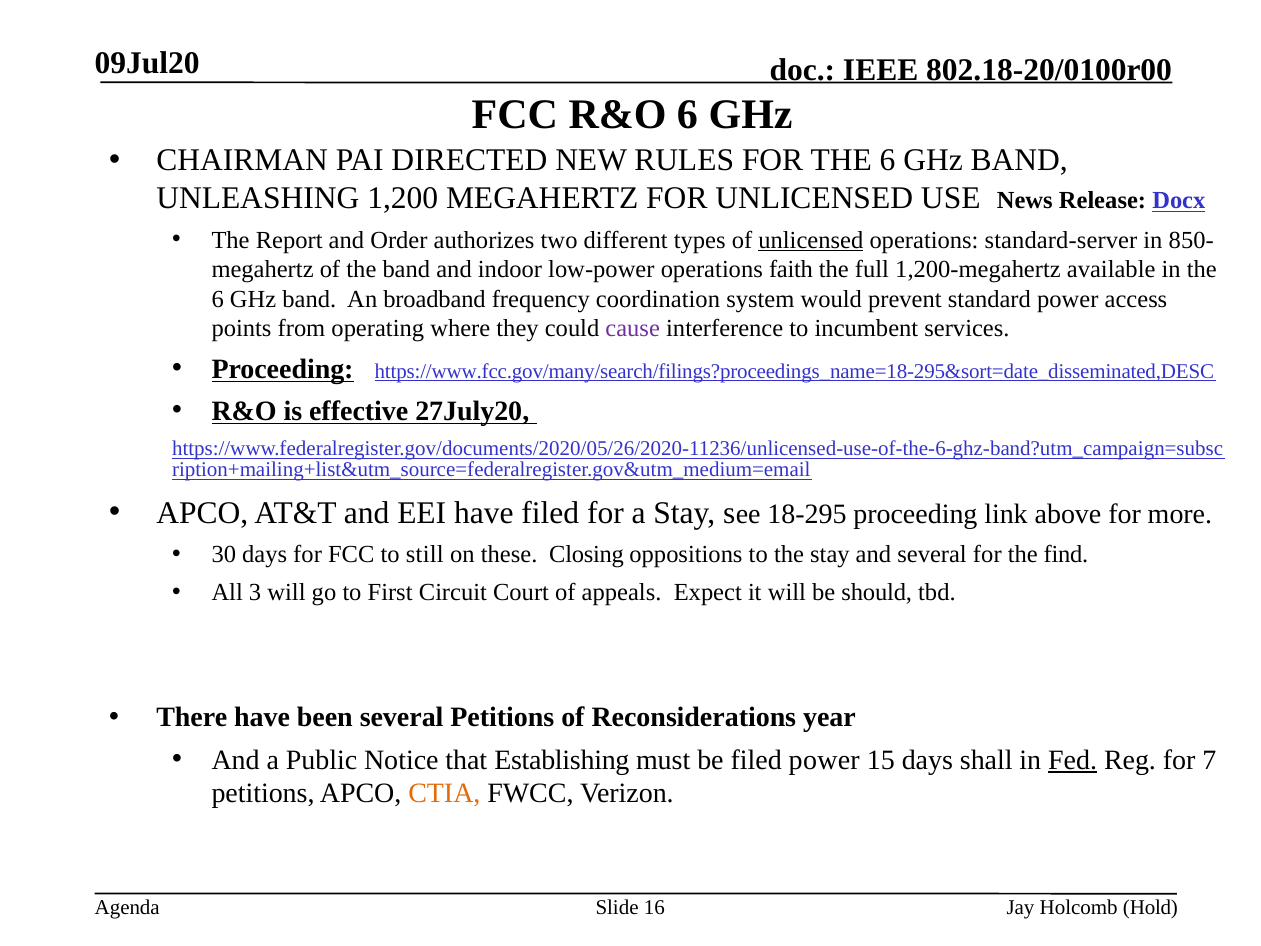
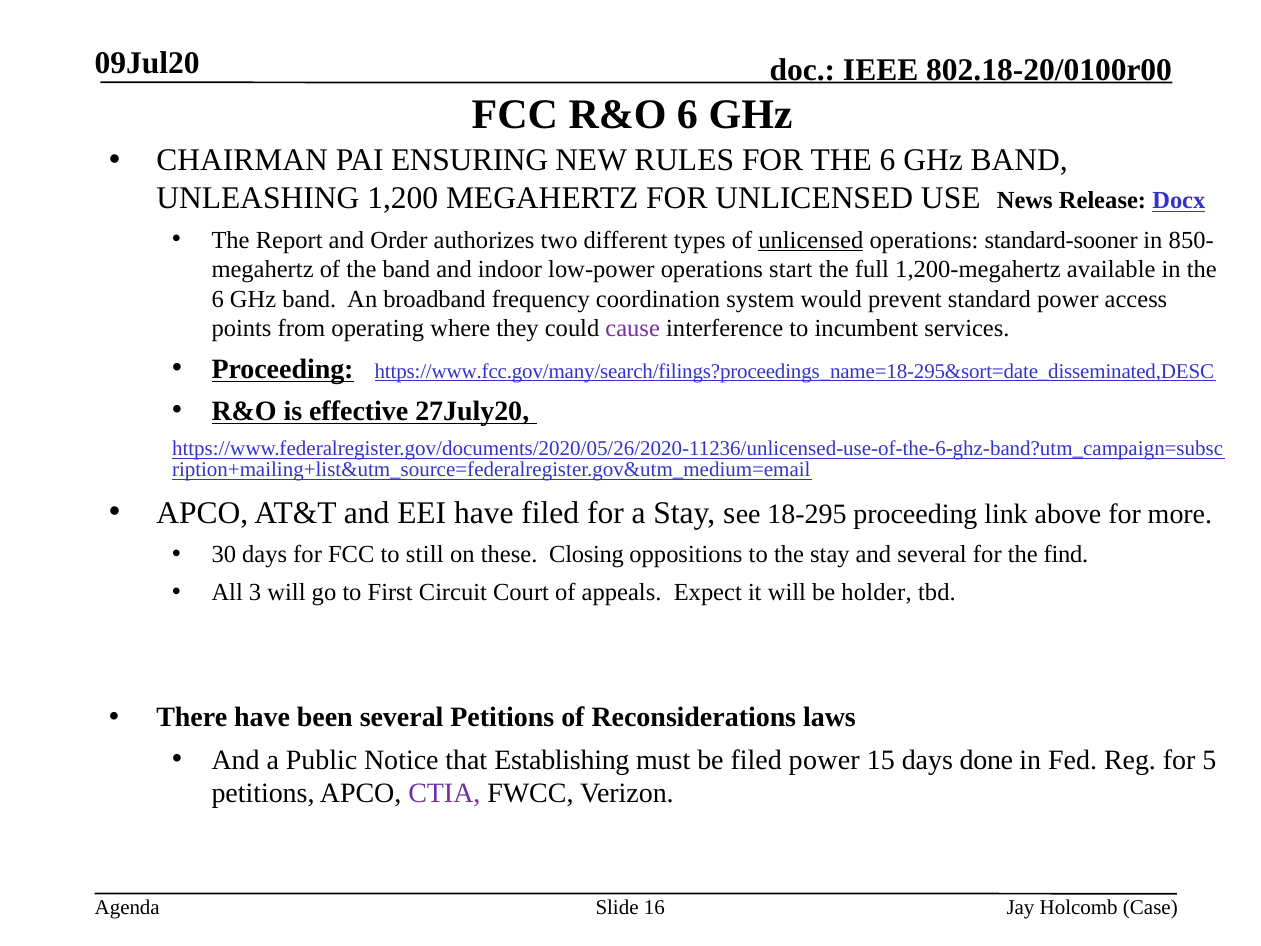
DIRECTED: DIRECTED -> ENSURING
standard-server: standard-server -> standard-sooner
faith: faith -> start
should: should -> holder
year: year -> laws
shall: shall -> done
Fed underline: present -> none
7: 7 -> 5
CTIA colour: orange -> purple
Hold: Hold -> Case
